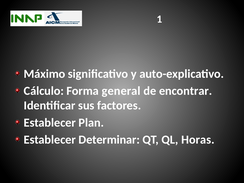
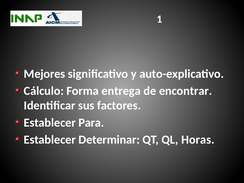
Máximo: Máximo -> Mejores
general: general -> entrega
Plan: Plan -> Para
